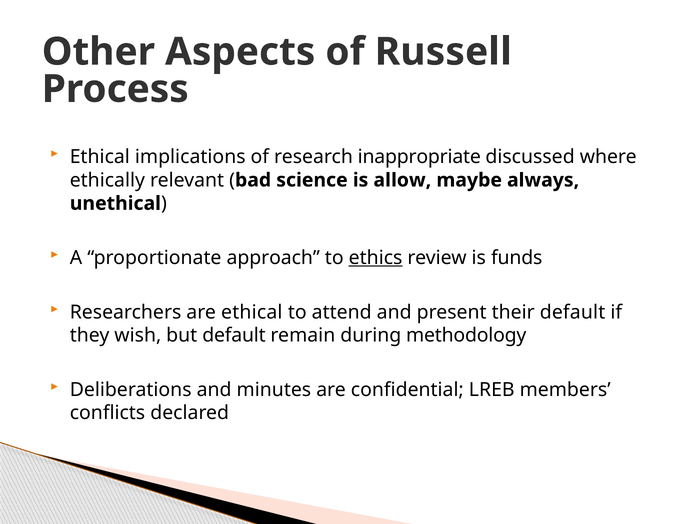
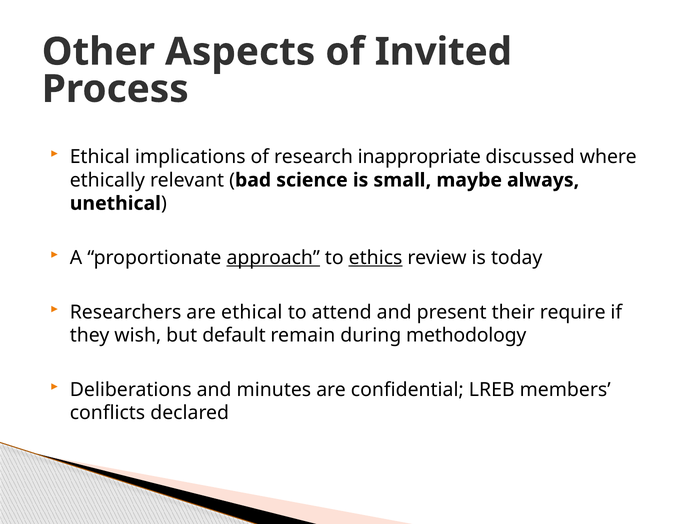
Russell: Russell -> Invited
allow: allow -> small
approach underline: none -> present
funds: funds -> today
their default: default -> require
